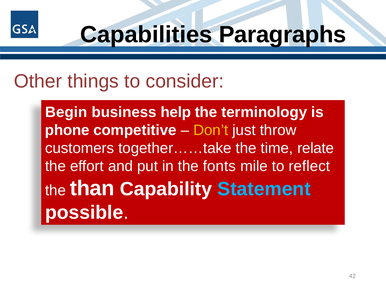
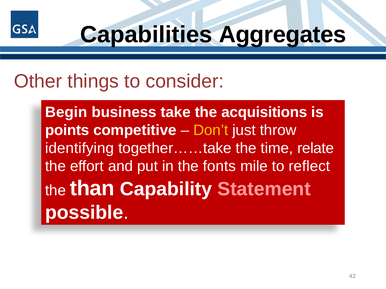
Paragraphs: Paragraphs -> Aggregates
help: help -> take
terminology: terminology -> acquisitions
phone: phone -> points
customers: customers -> identifying
Statement colour: light blue -> pink
